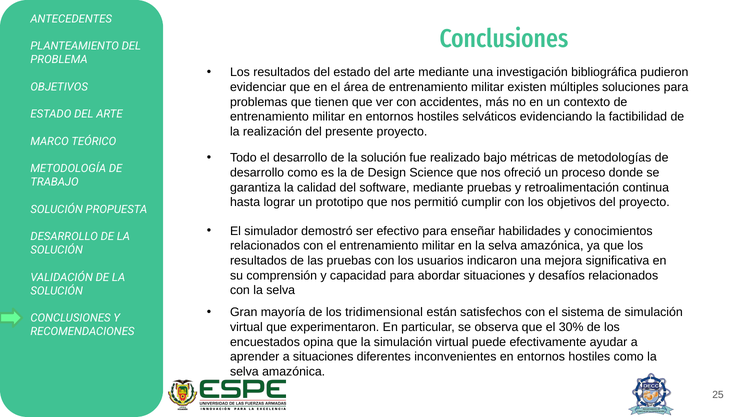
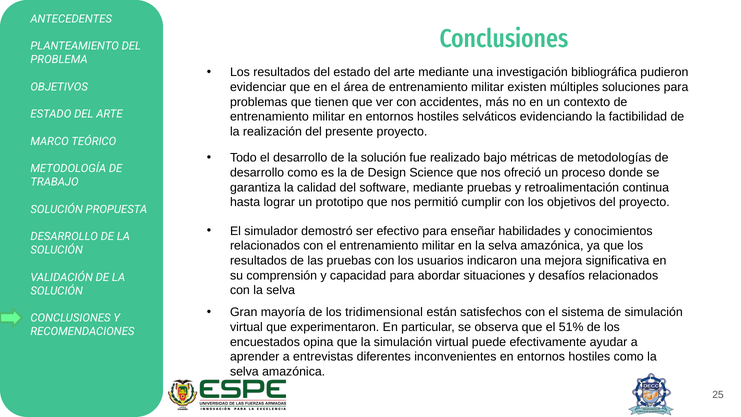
30%: 30% -> 51%
a situaciones: situaciones -> entrevistas
